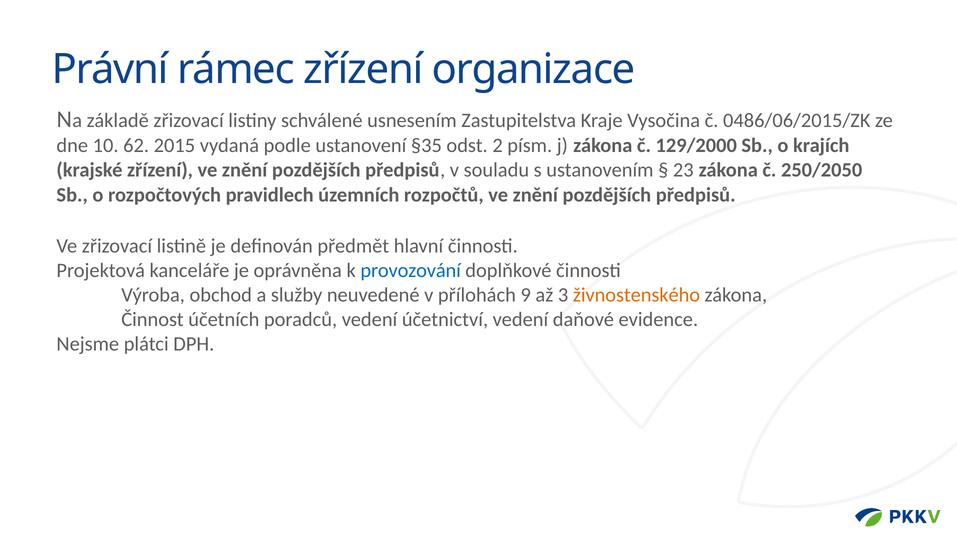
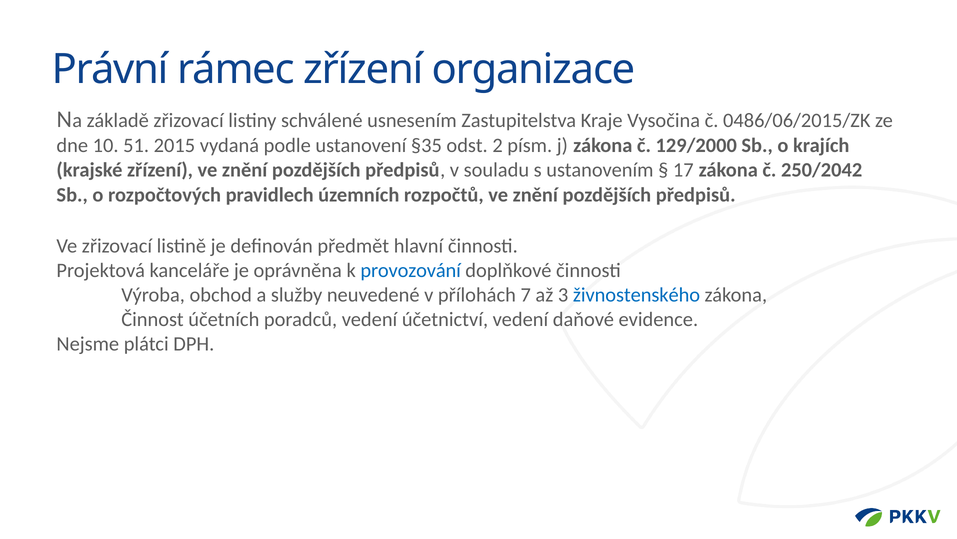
62: 62 -> 51
23: 23 -> 17
250/2050: 250/2050 -> 250/2042
9: 9 -> 7
živnostenského colour: orange -> blue
